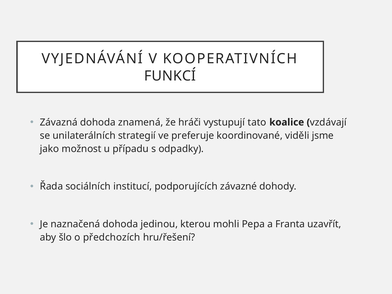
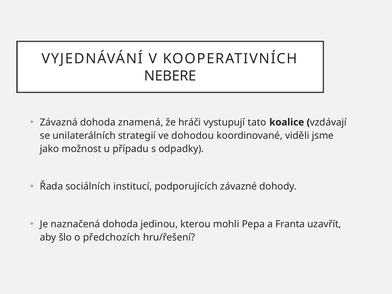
FUNKCÍ: FUNKCÍ -> NEBERE
preferuje: preferuje -> dohodou
